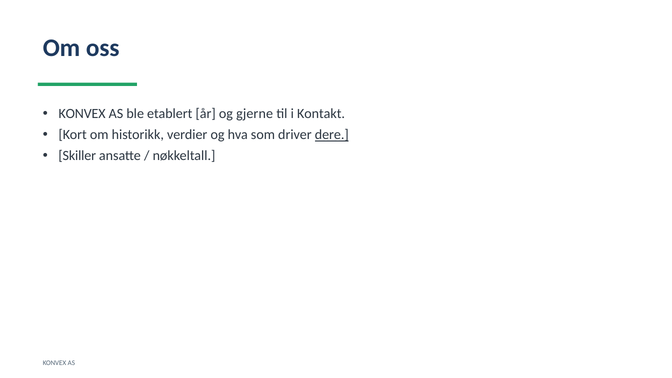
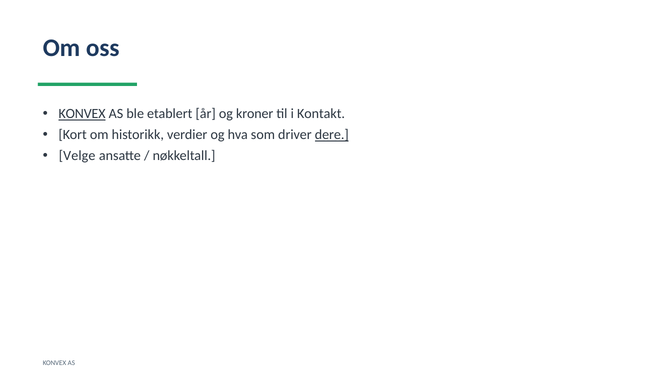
KONVEX at (82, 114) underline: none -> present
gjerne: gjerne -> kroner
Skiller: Skiller -> Velge
